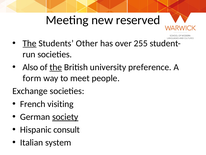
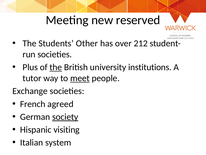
The at (30, 43) underline: present -> none
255: 255 -> 212
Also: Also -> Plus
preference: preference -> institutions
form: form -> tutor
meet underline: none -> present
visiting: visiting -> agreed
consult: consult -> visiting
